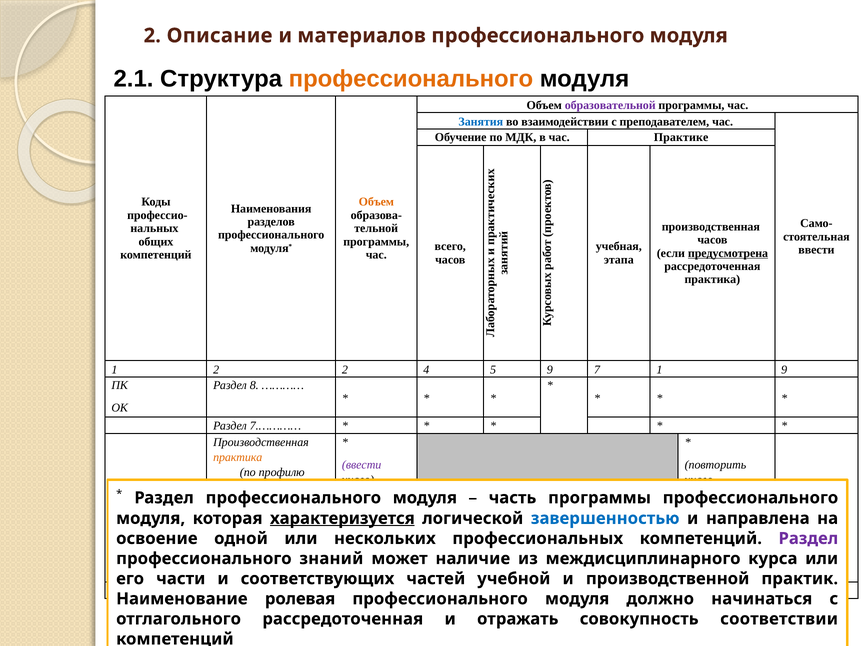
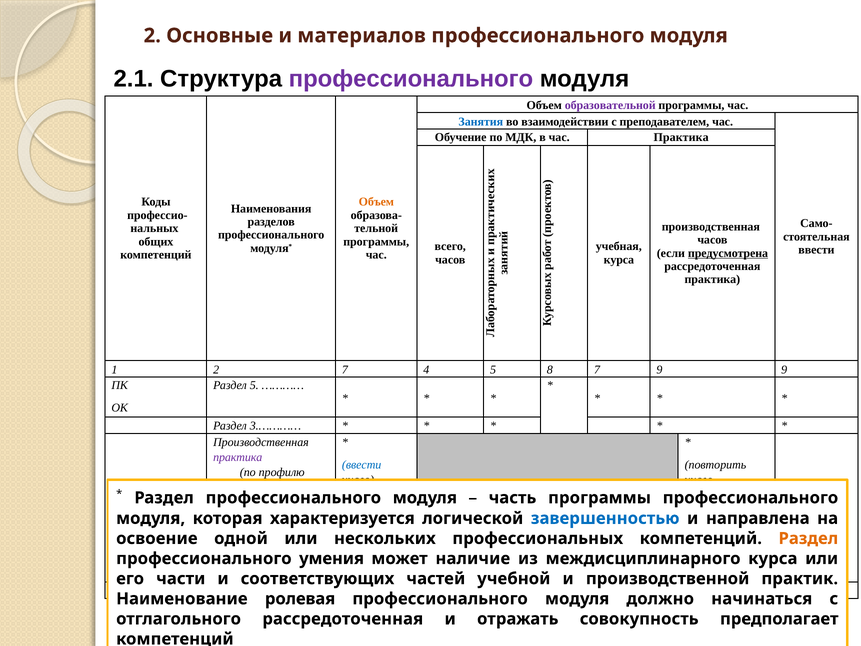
Описание: Описание -> Основные
профессионального at (411, 79) colour: orange -> purple
час Практике: Практике -> Практика
этапа at (619, 260): этапа -> курса
2 2: 2 -> 7
5 9: 9 -> 8
7 1: 1 -> 9
Раздел 8: 8 -> 5
7.…………: 7.………… -> 3.…………
практика at (238, 457) colour: orange -> purple
ввести at (362, 464) colour: purple -> blue
характеризуется underline: present -> none
Раздел at (808, 538) colour: purple -> orange
знаний: знаний -> умения
соответствии: соответствии -> предполагает
